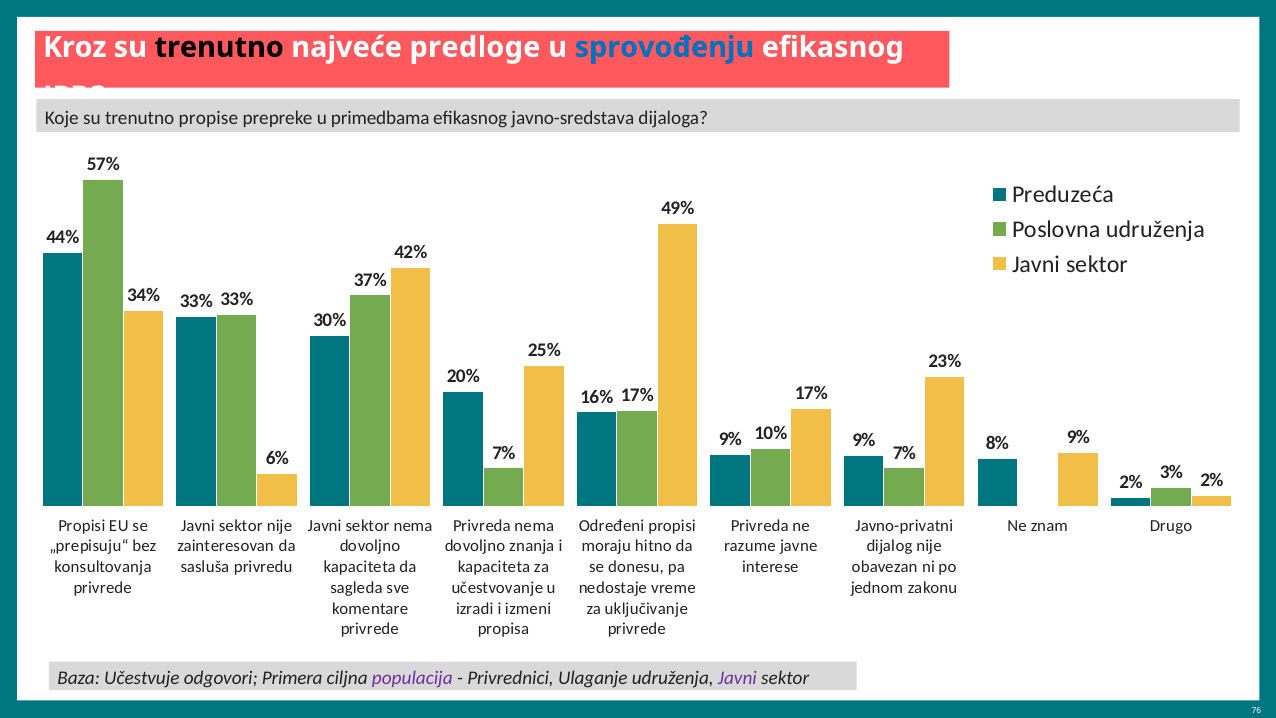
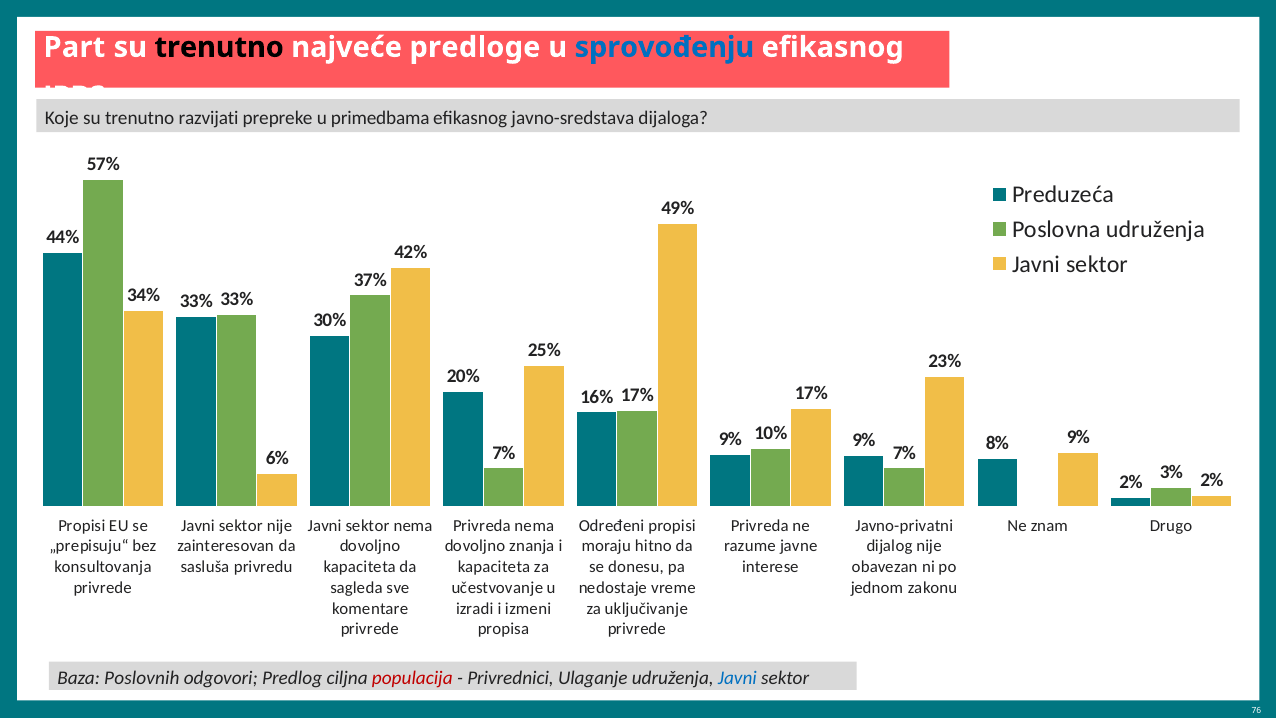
Kroz: Kroz -> Part
propise: propise -> razvijati
Učestvuje: Učestvuje -> Poslovnih
Primera: Primera -> Predlog
populacija colour: purple -> red
Javni at (737, 678) colour: purple -> blue
